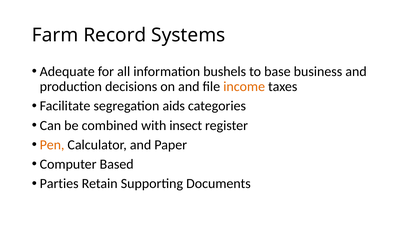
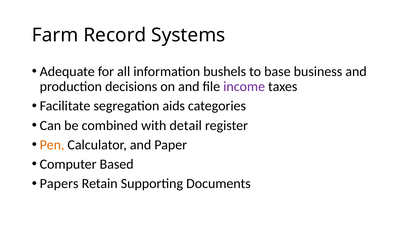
income colour: orange -> purple
insect: insect -> detail
Parties: Parties -> Papers
